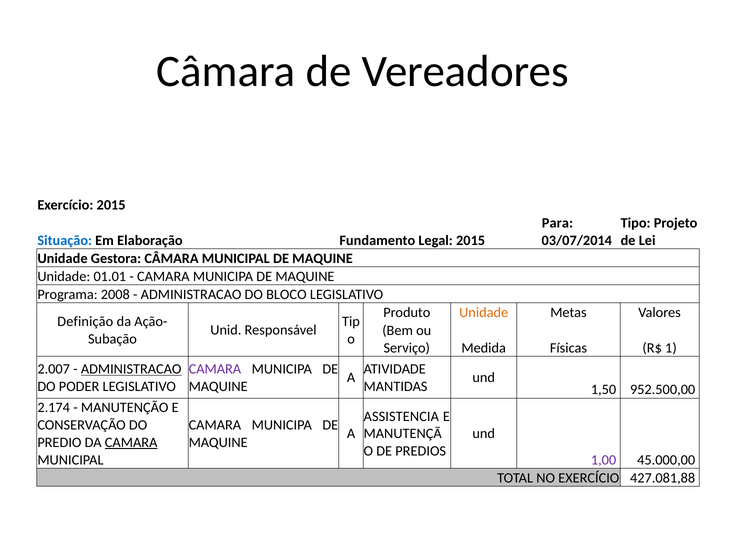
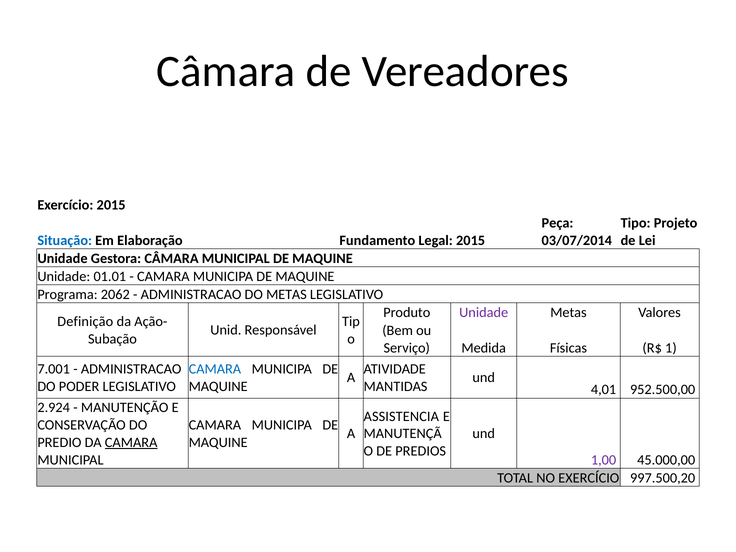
Para: Para -> Peça
2008: 2008 -> 2062
DO BLOCO: BLOCO -> METAS
Unidade at (484, 312) colour: orange -> purple
2.007: 2.007 -> 7.001
ADMINISTRACAO at (131, 369) underline: present -> none
CAMARA at (215, 369) colour: purple -> blue
1,50: 1,50 -> 4,01
2.174: 2.174 -> 2.924
427.081,88: 427.081,88 -> 997.500,20
